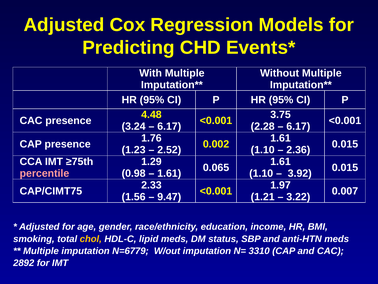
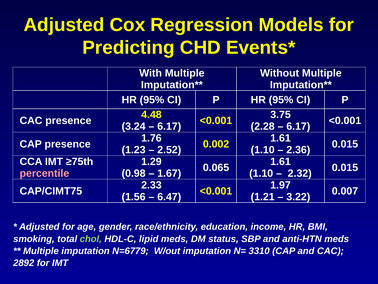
1.61 at (169, 173): 1.61 -> 1.67
3.92: 3.92 -> 2.32
9.47: 9.47 -> 6.47
chol colour: yellow -> light green
